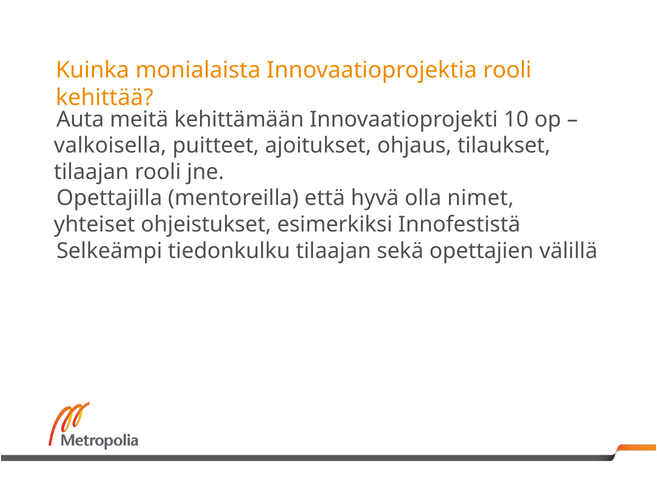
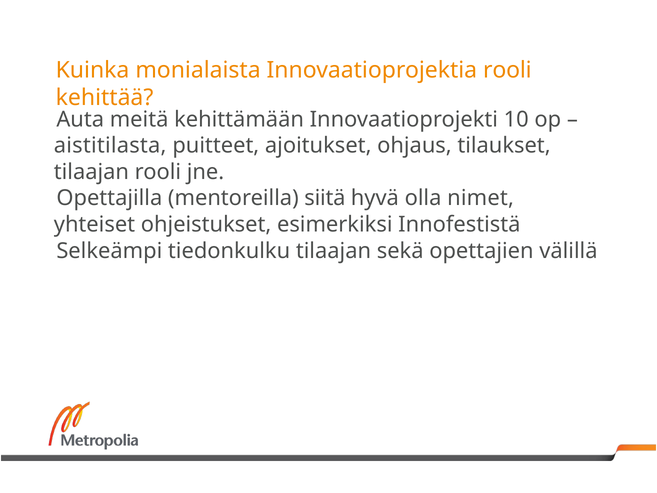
valkoisella: valkoisella -> aistitilasta
että: että -> siitä
